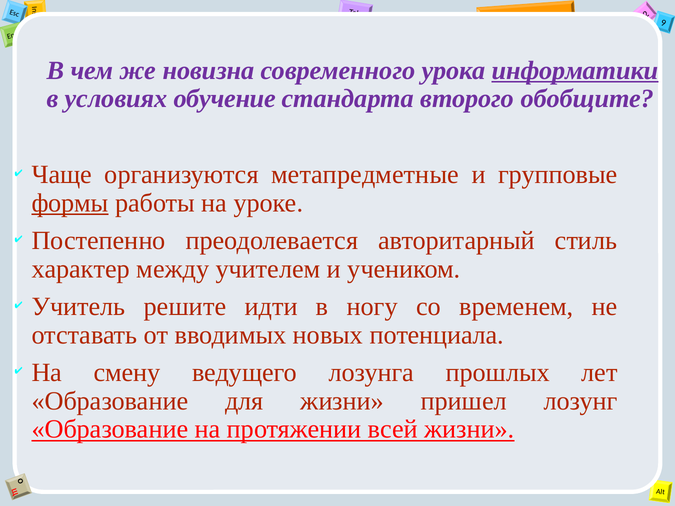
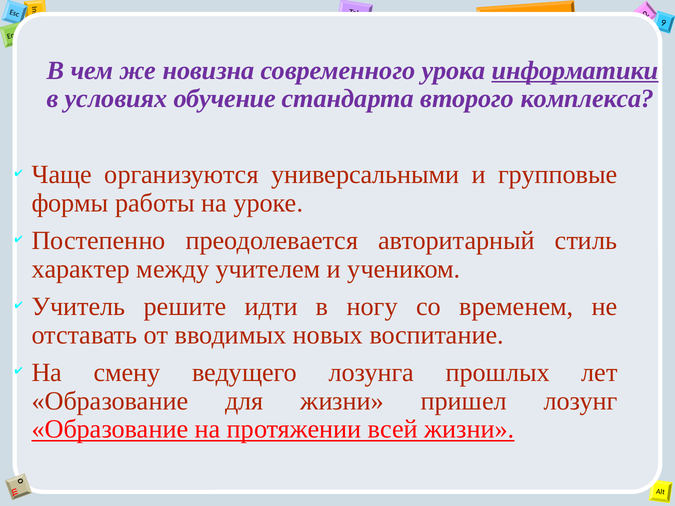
обобщите: обобщите -> комплекса
метапредметные: метапредметные -> универсальными
формы underline: present -> none
потенциала: потенциала -> воспитание
